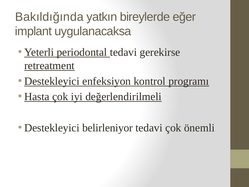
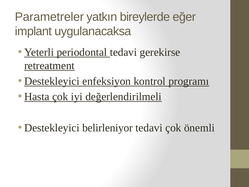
Bakıldığında: Bakıldığında -> Parametreler
